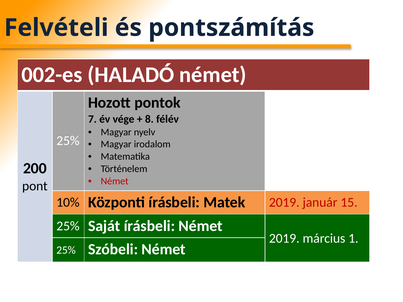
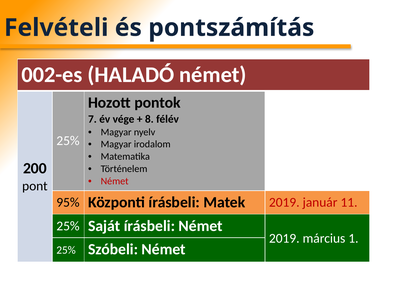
10%: 10% -> 95%
15: 15 -> 11
